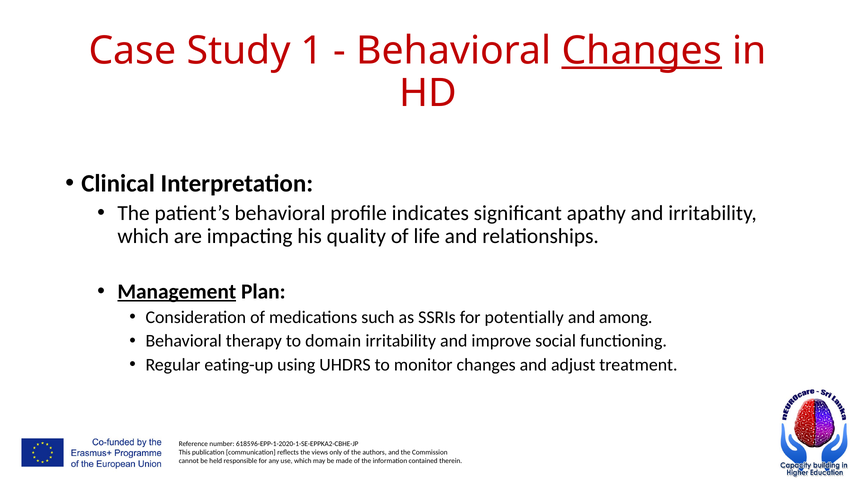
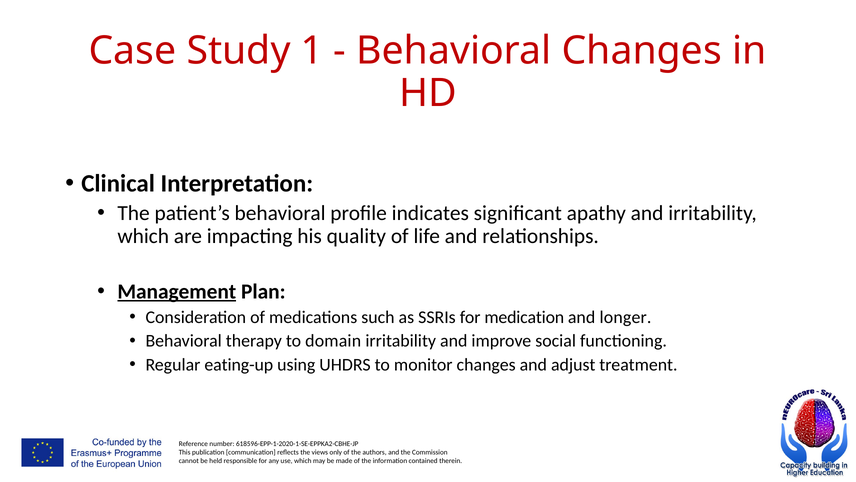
Changes at (642, 51) underline: present -> none
potentially: potentially -> medication
among: among -> longer
